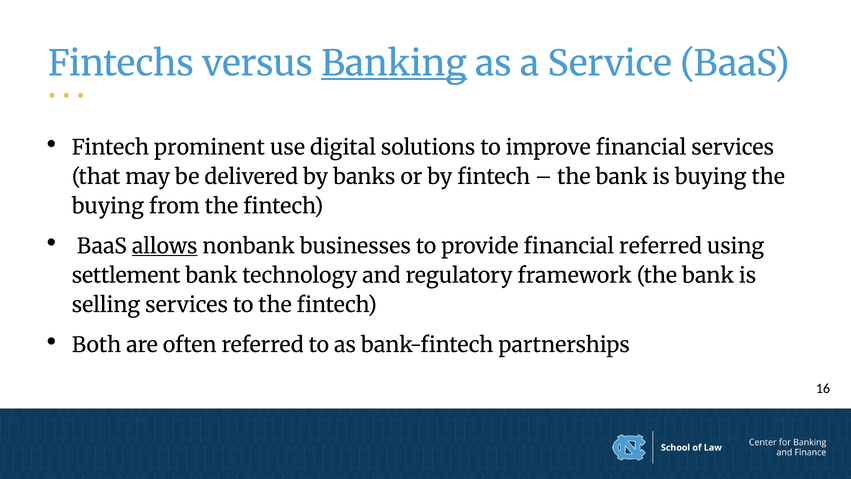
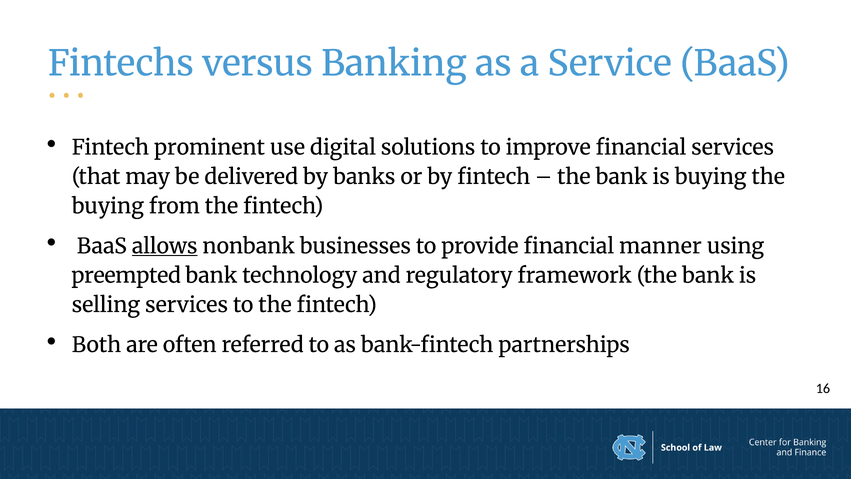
Banking underline: present -> none
financial referred: referred -> manner
settlement: settlement -> preempted
